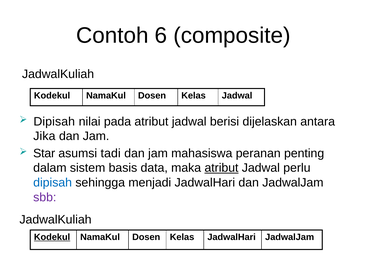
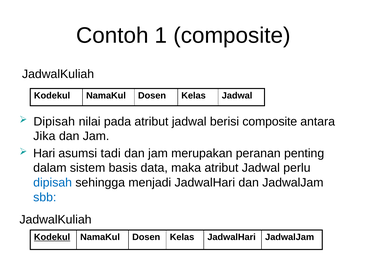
6: 6 -> 1
berisi dijelaskan: dijelaskan -> composite
Star: Star -> Hari
mahasiswa: mahasiswa -> merupakan
atribut at (221, 168) underline: present -> none
sbb colour: purple -> blue
